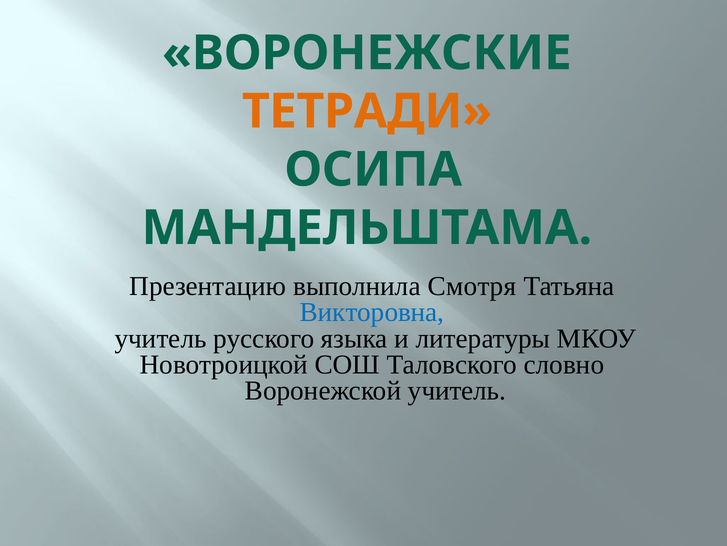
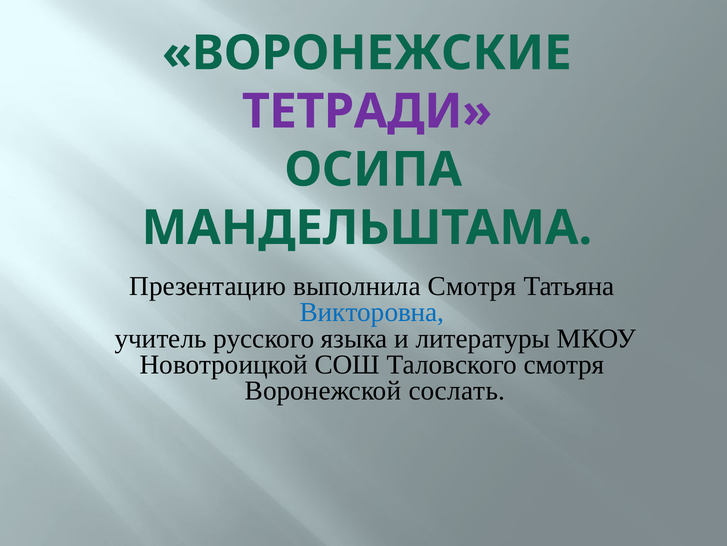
ТЕТРАДИ colour: orange -> purple
Таловского словно: словно -> смотря
Воронежской учитель: учитель -> сослать
